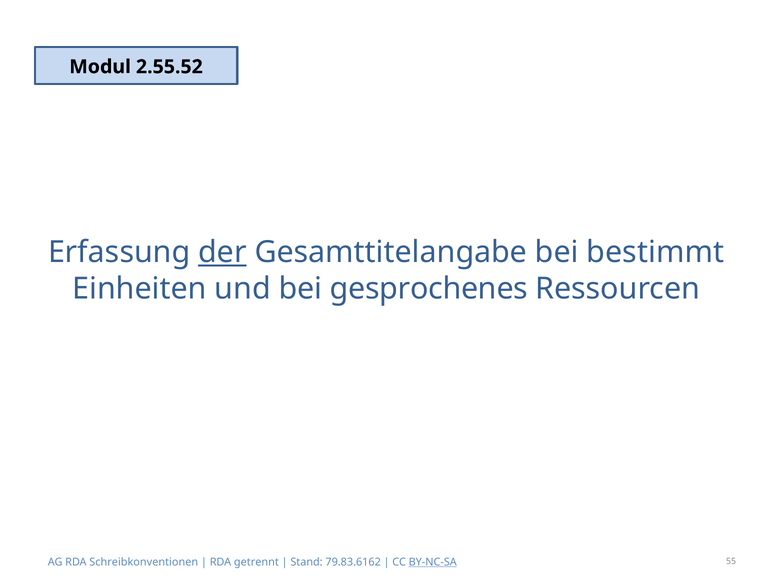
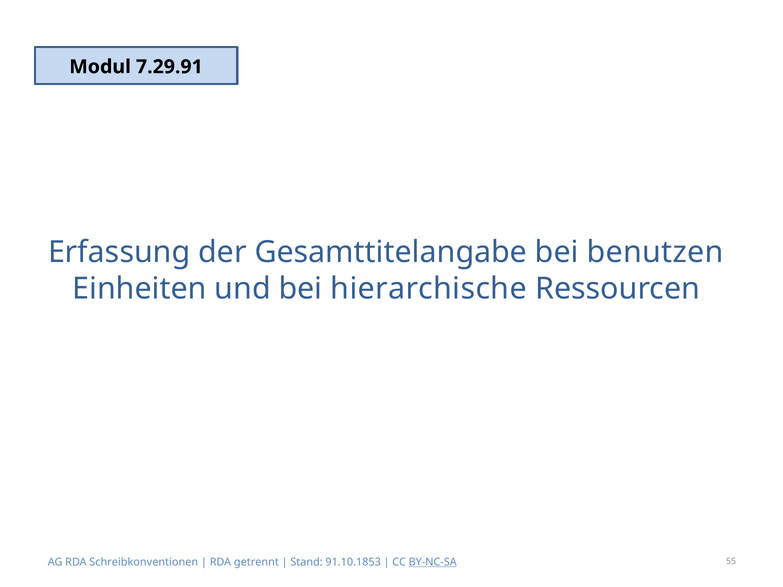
2.55.52: 2.55.52 -> 7.29.91
der underline: present -> none
bestimmt: bestimmt -> benutzen
gesprochenes: gesprochenes -> hierarchische
79.83.6162: 79.83.6162 -> 91.10.1853
